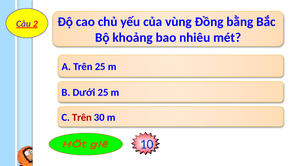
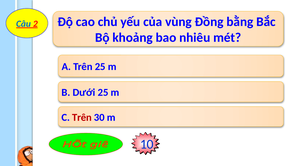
Câu colour: purple -> blue
